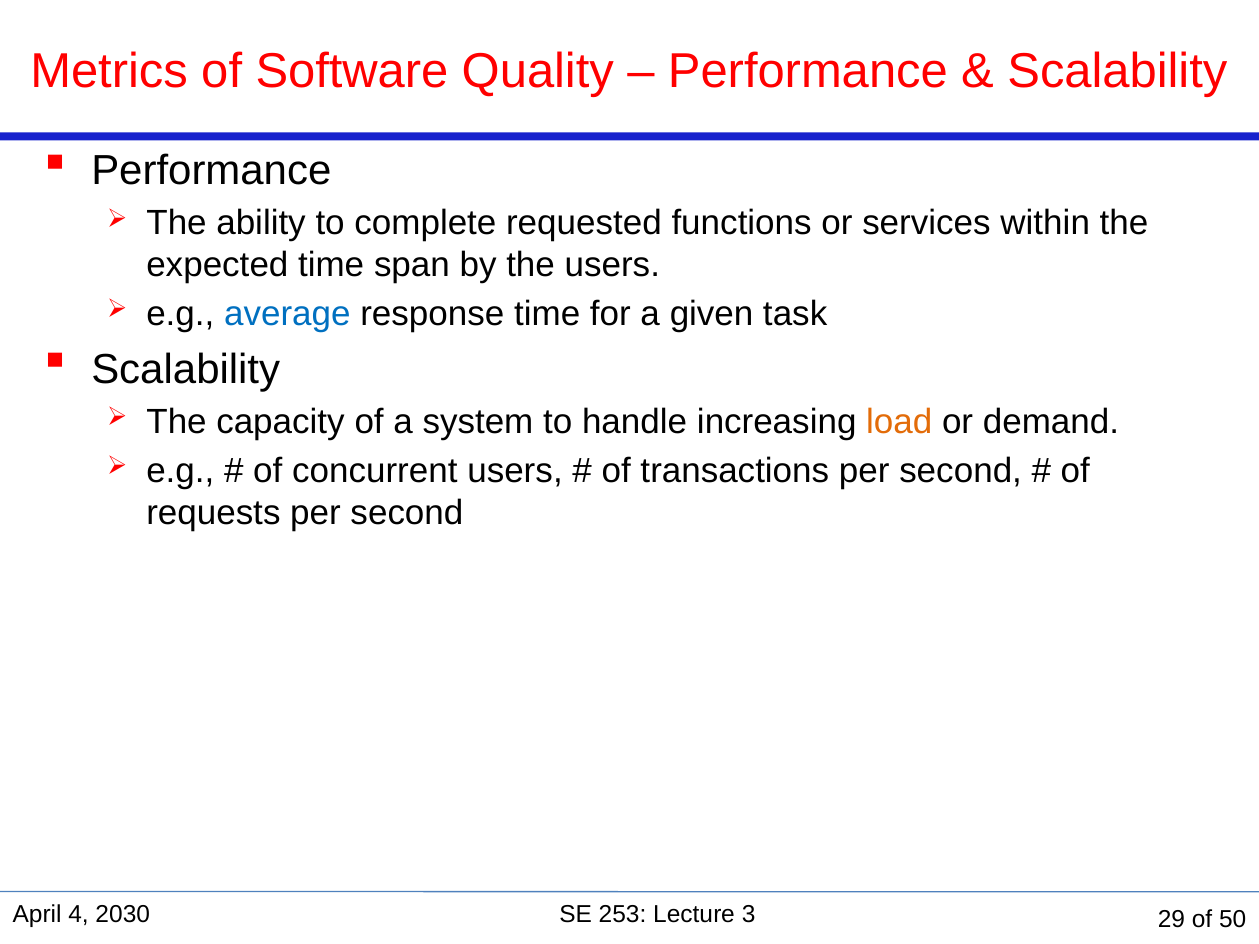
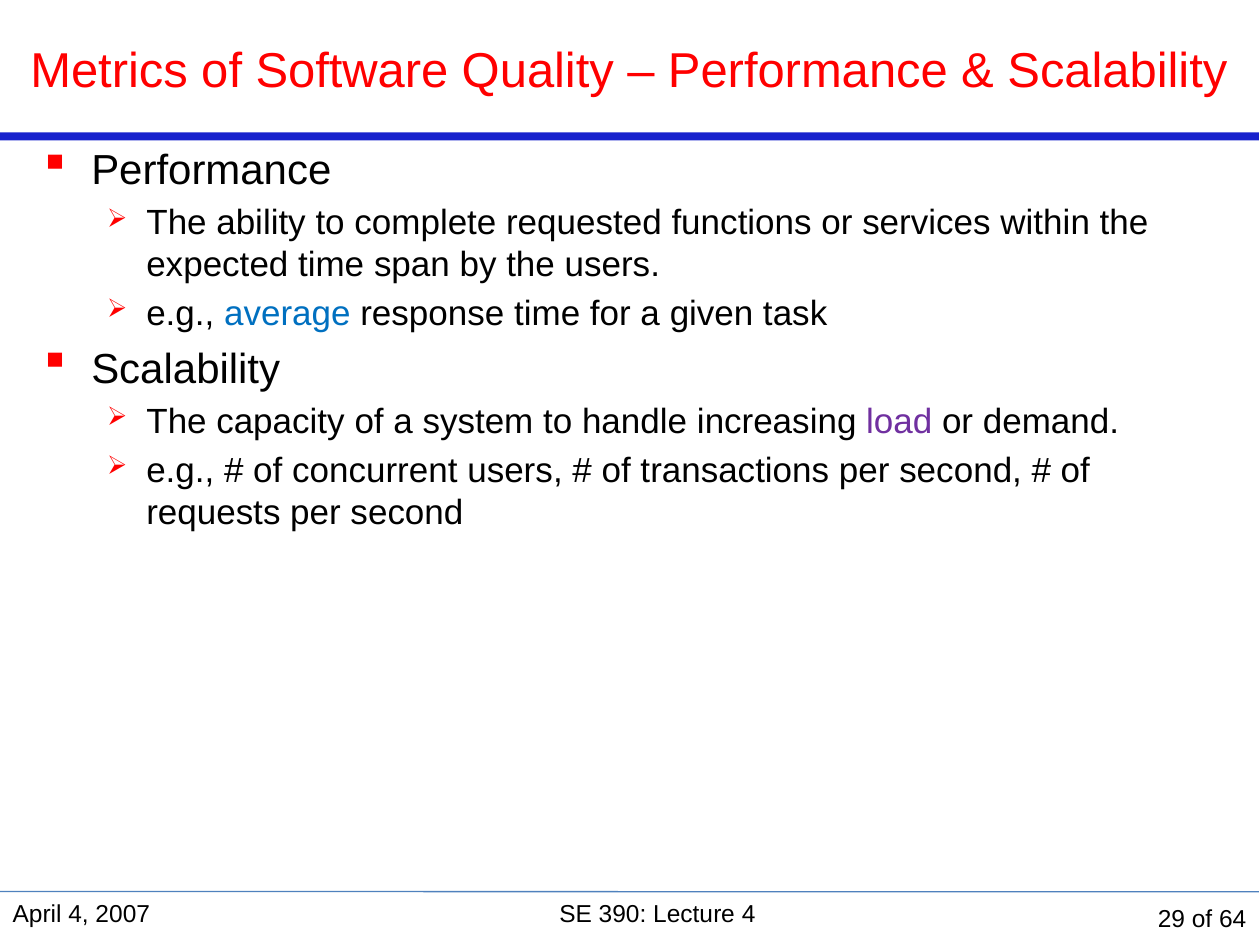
load colour: orange -> purple
2030: 2030 -> 2007
253: 253 -> 390
Lecture 3: 3 -> 4
50: 50 -> 64
